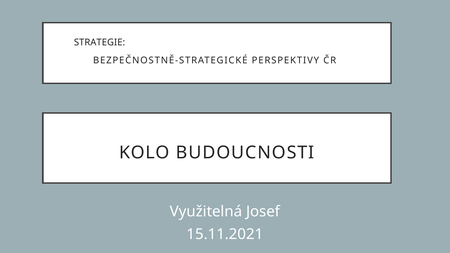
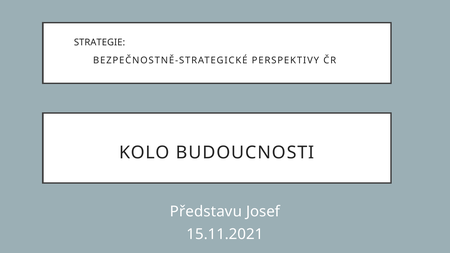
Využitelná: Využitelná -> Představu
